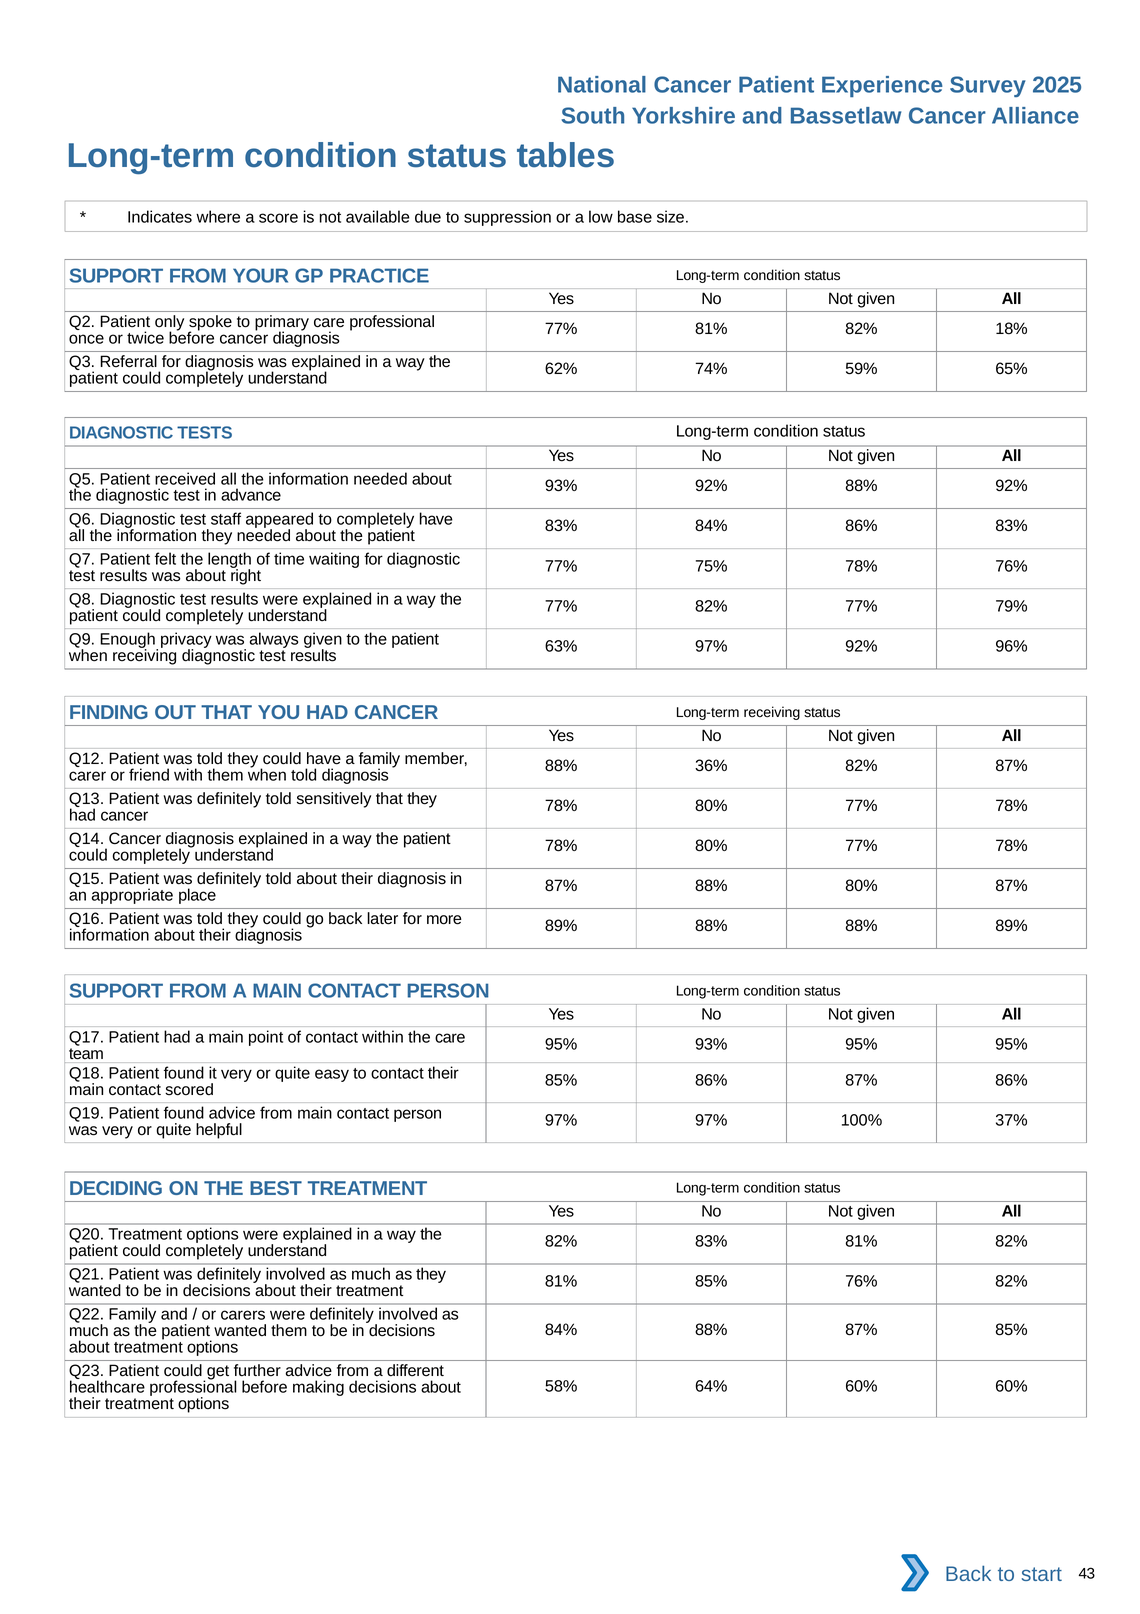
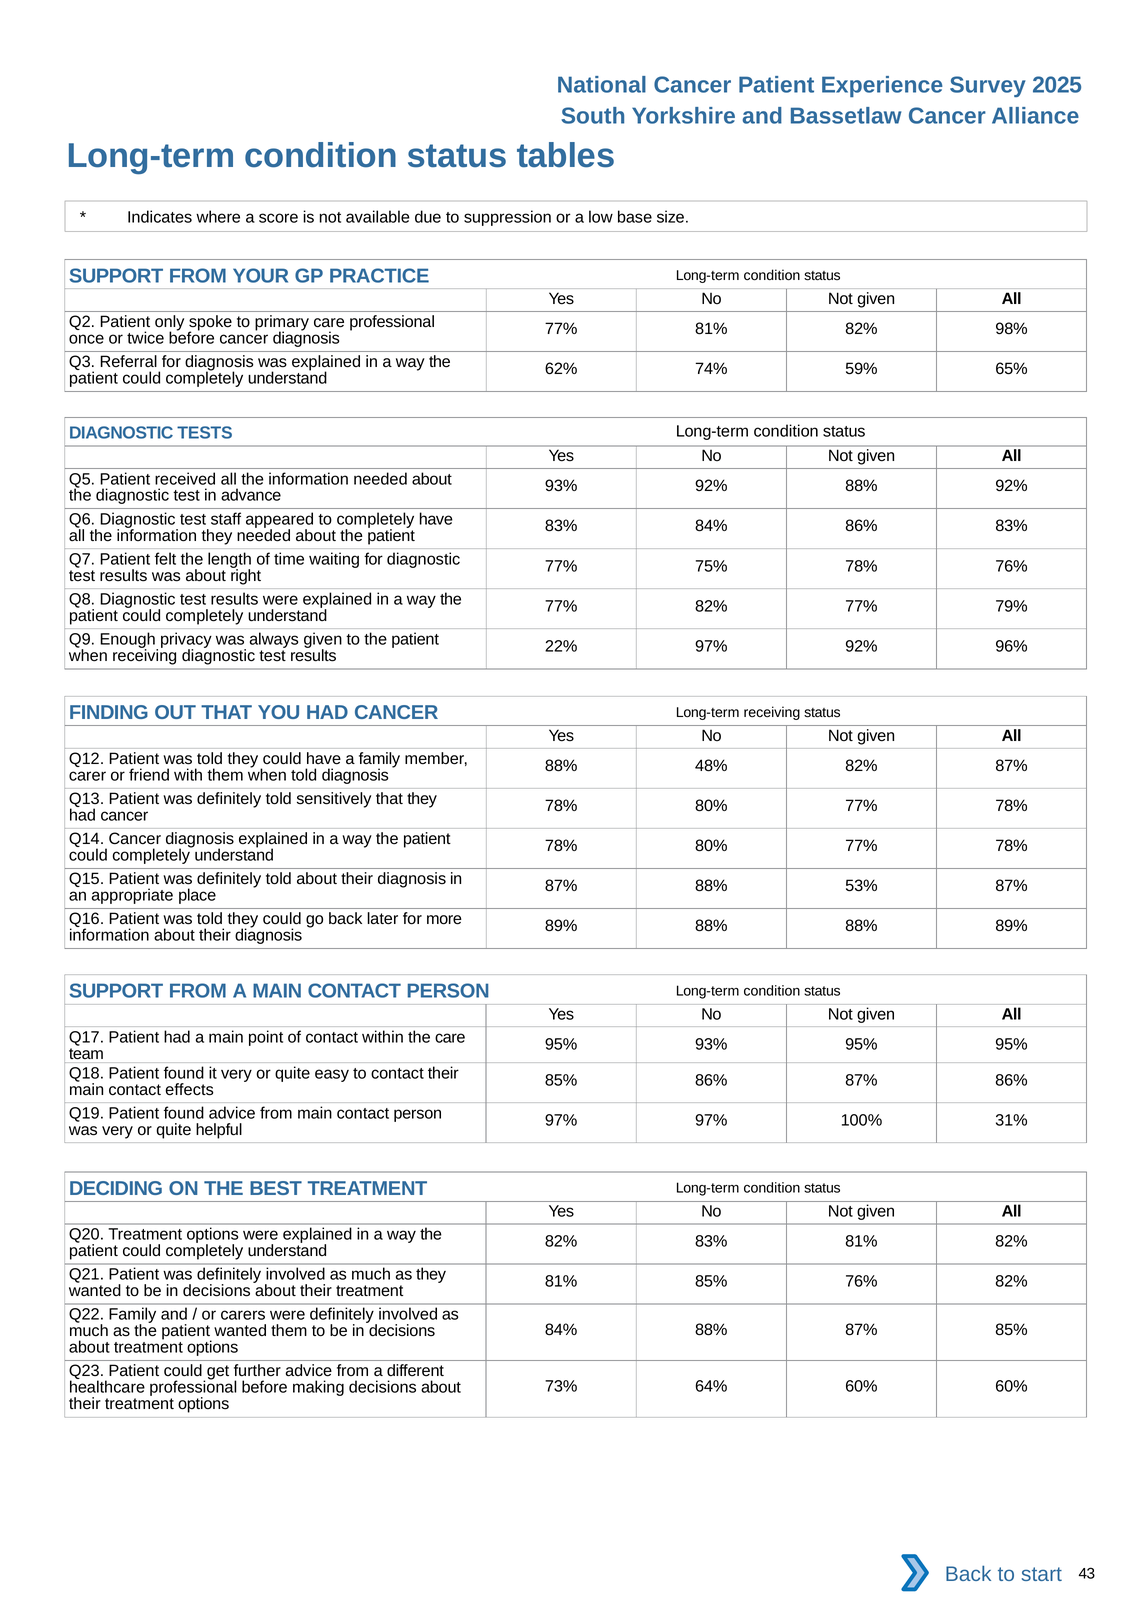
18%: 18% -> 98%
63%: 63% -> 22%
36%: 36% -> 48%
88% 80%: 80% -> 53%
scored: scored -> effects
37%: 37% -> 31%
58%: 58% -> 73%
